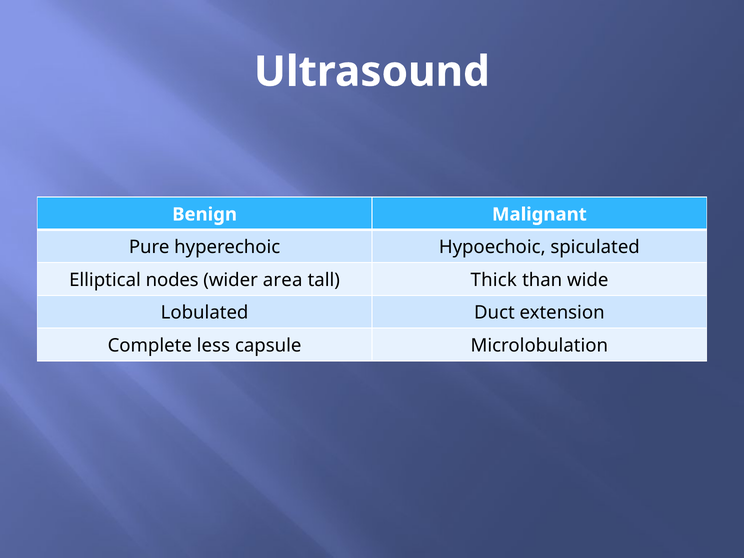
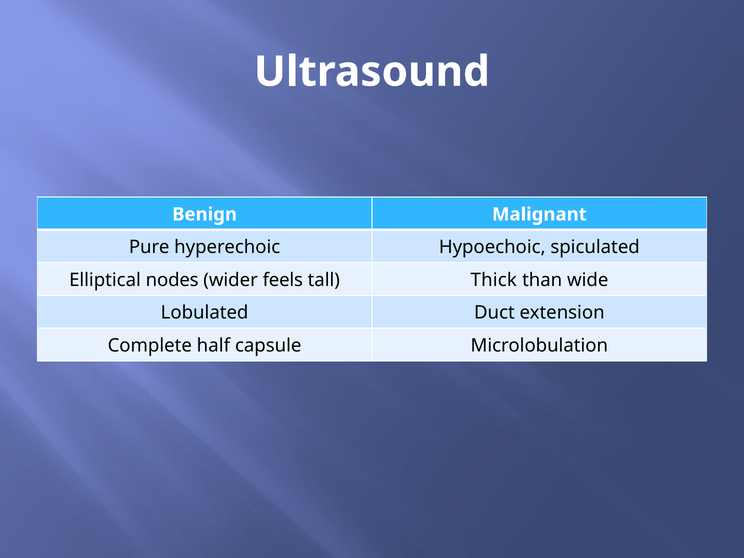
area: area -> feels
less: less -> half
